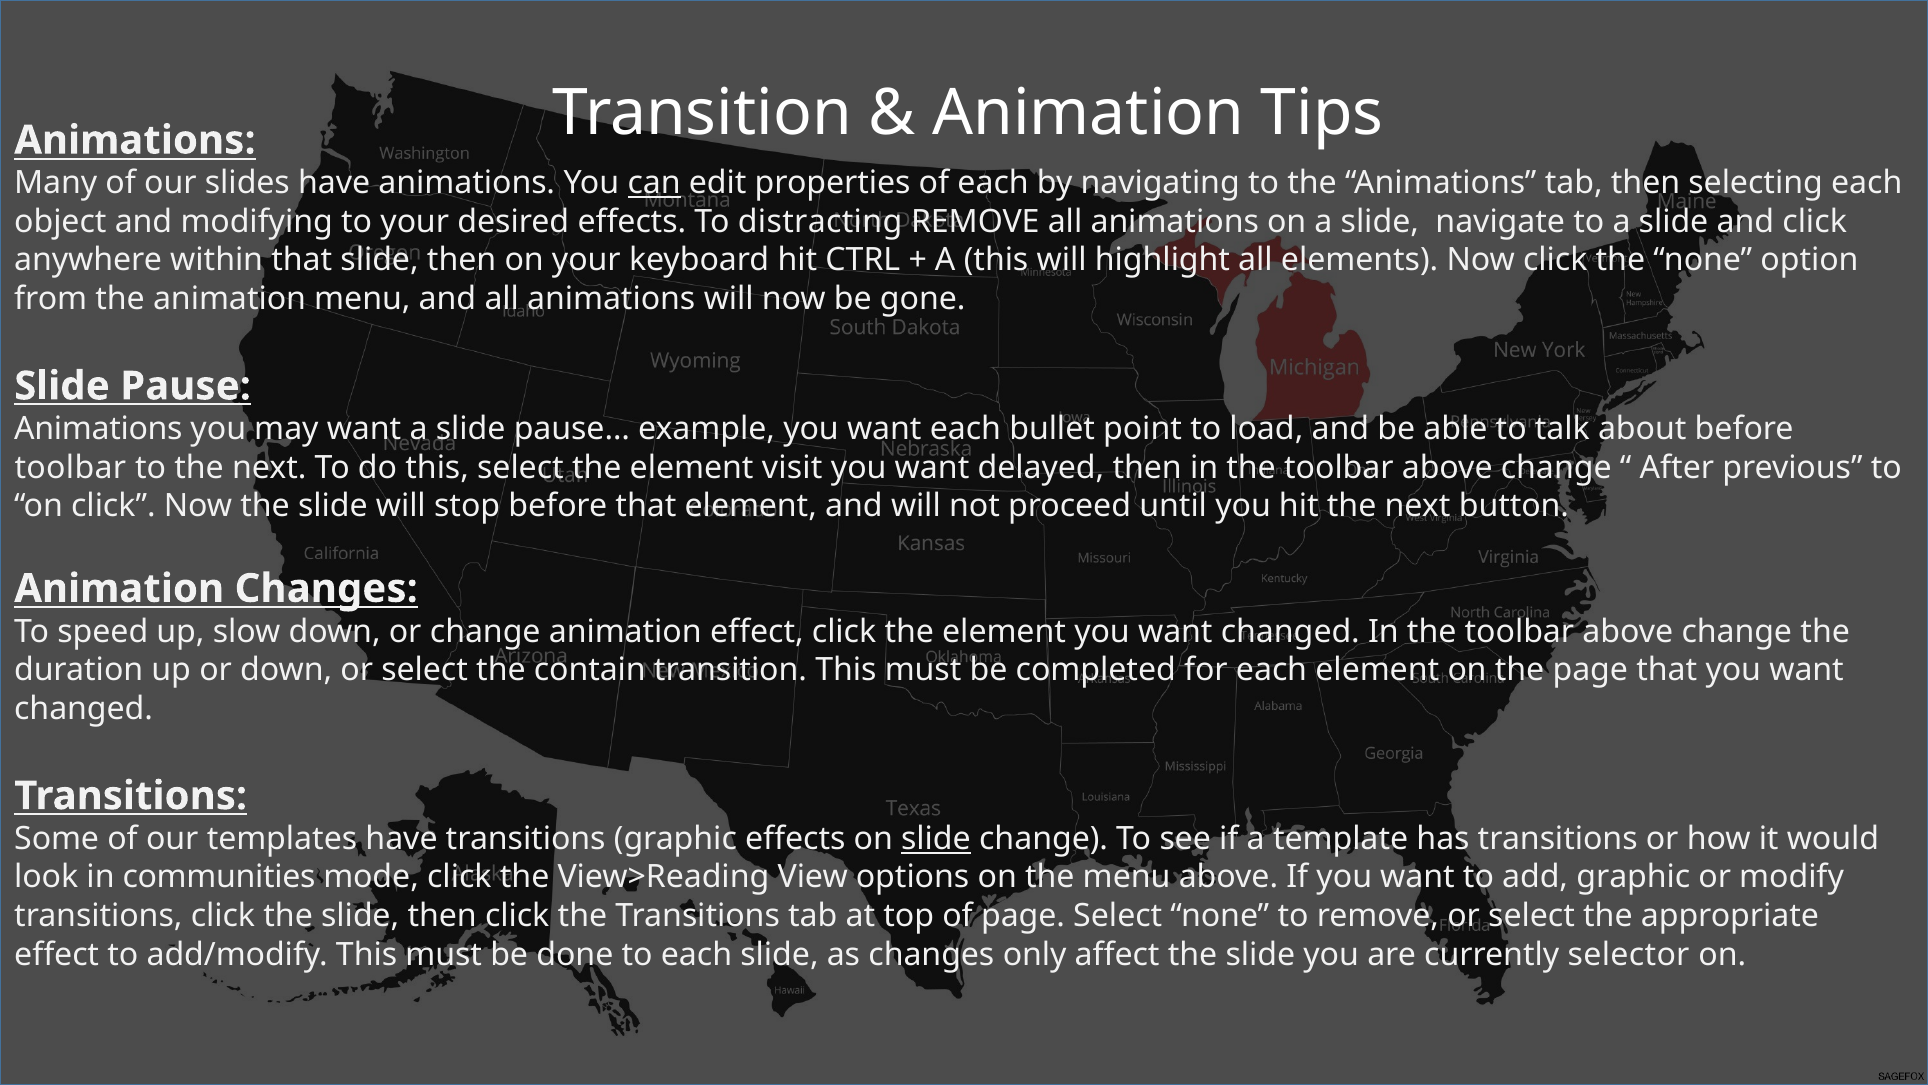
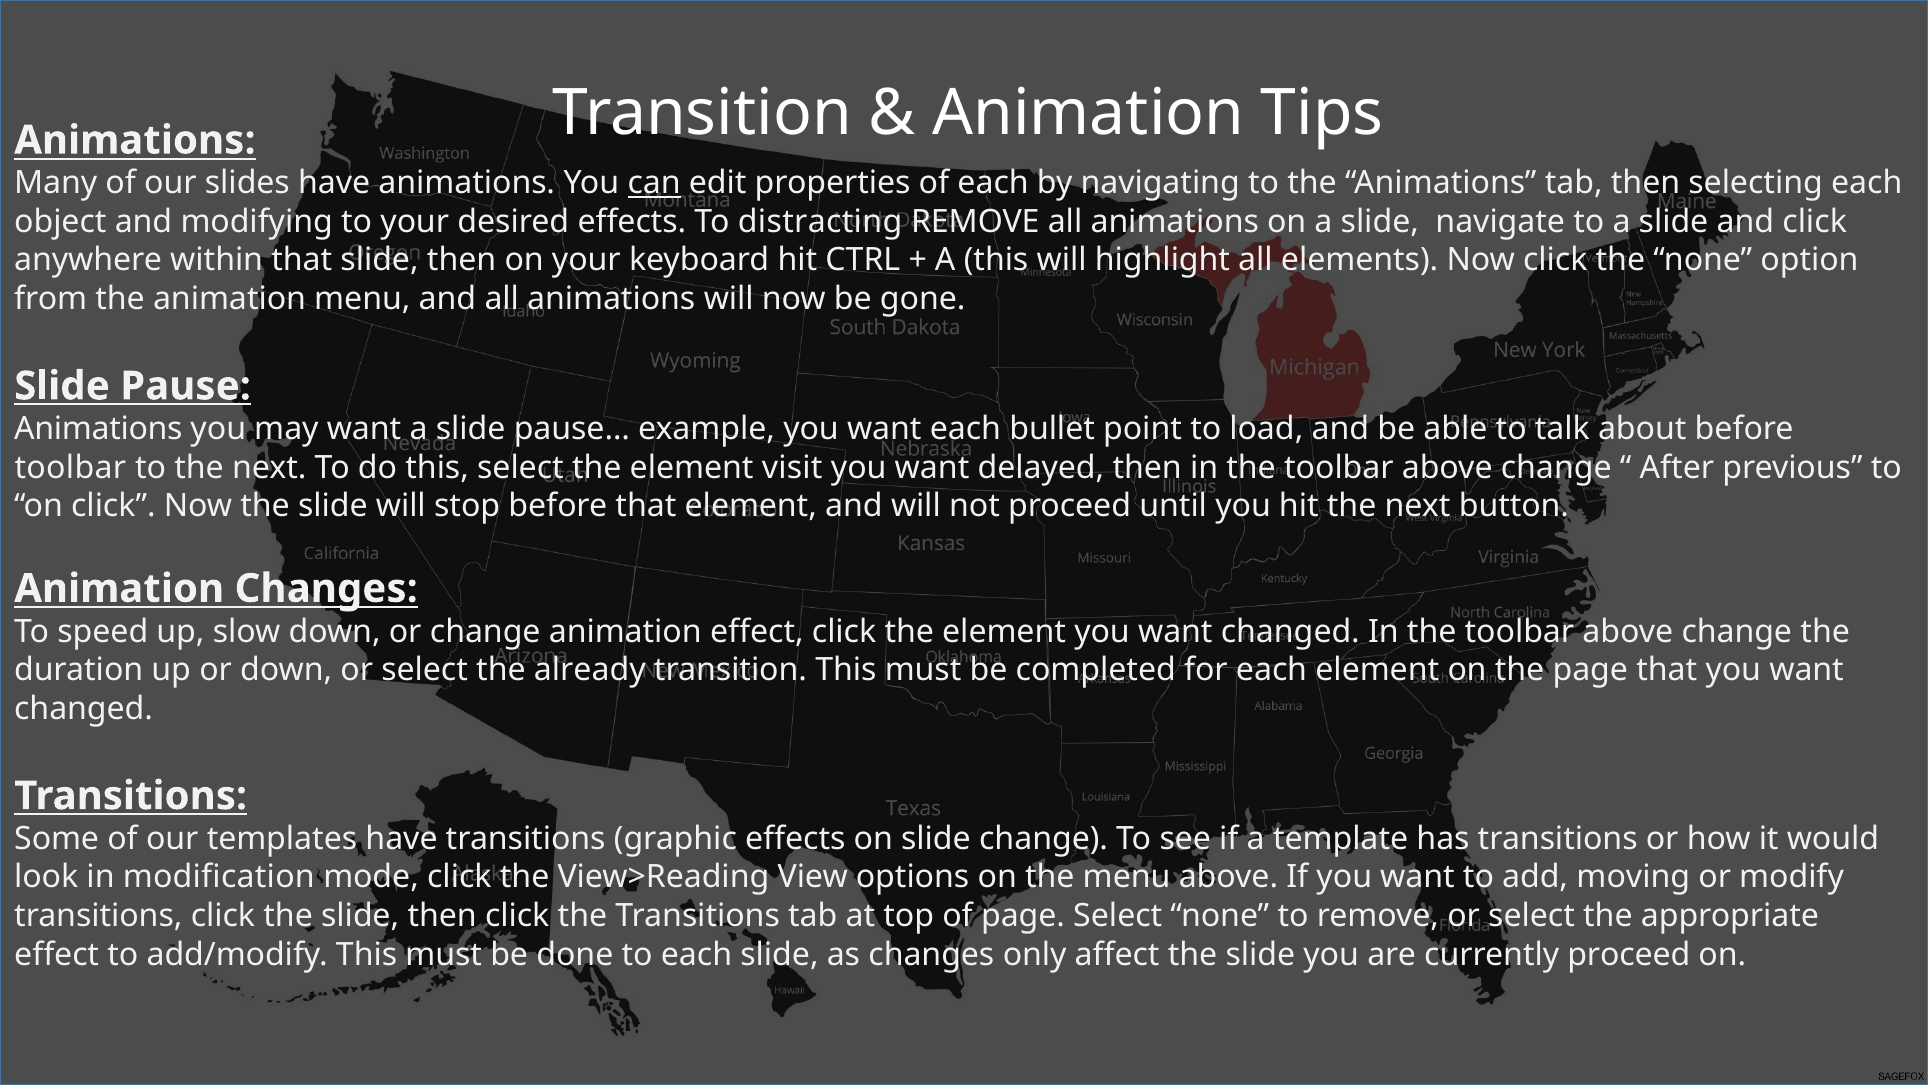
contain: contain -> already
slide at (936, 838) underline: present -> none
communities: communities -> modification
add graphic: graphic -> moving
currently selector: selector -> proceed
